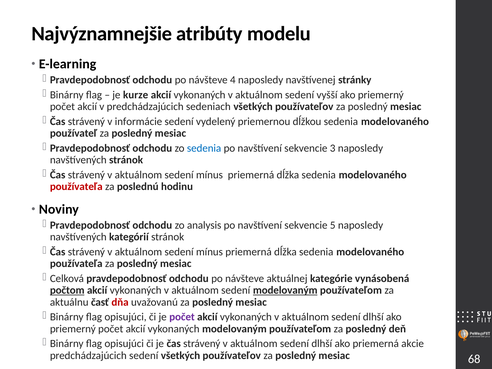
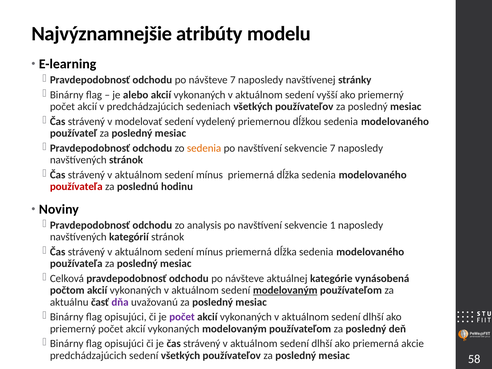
návšteve 4: 4 -> 7
kurze: kurze -> alebo
informácie: informácie -> modelovať
sedenia at (204, 148) colour: blue -> orange
sekvencie 3: 3 -> 7
5: 5 -> 1
počtom underline: present -> none
dňa colour: red -> purple
68: 68 -> 58
